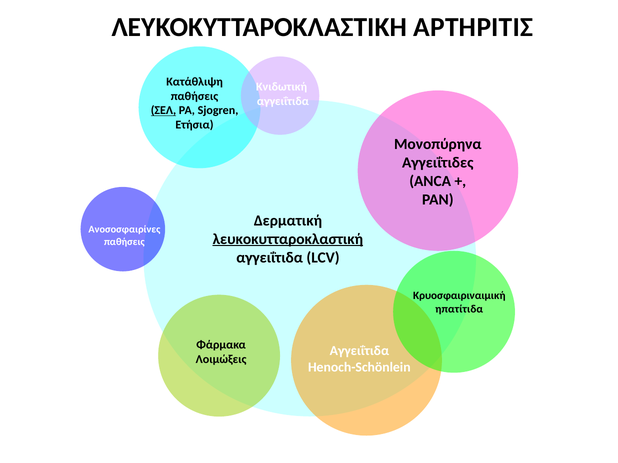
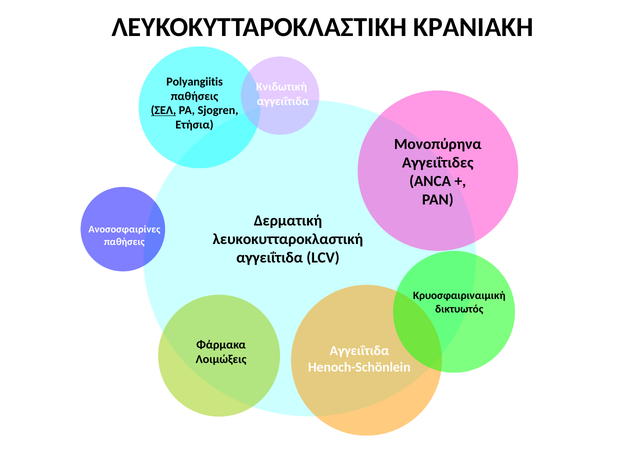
ΑΡΤΗΡΙΤΙΣ: ΑΡΤΗΡΙΤΙΣ -> ΚΡΑΝΙΑΚΗ
Κατάθλιψη: Κατάθλιψη -> Polyangiitis
λευκοκυτταροκλαστική underline: present -> none
ηπατίτιδα: ηπατίτιδα -> δικτυωτός
